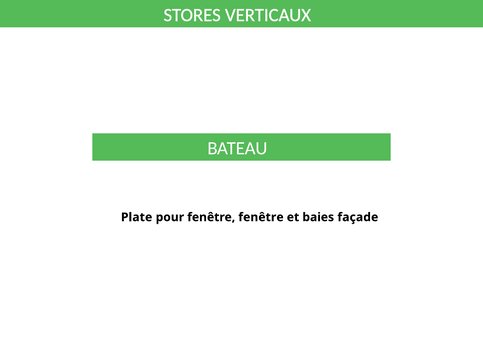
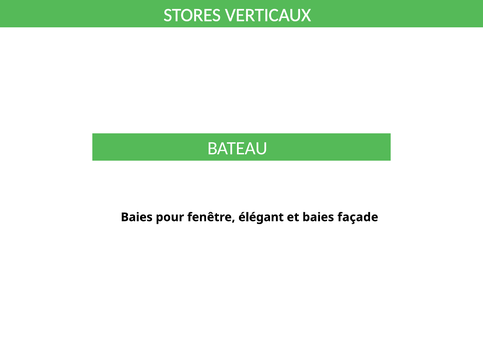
Plate at (137, 217): Plate -> Baies
fenêtre fenêtre: fenêtre -> élégant
